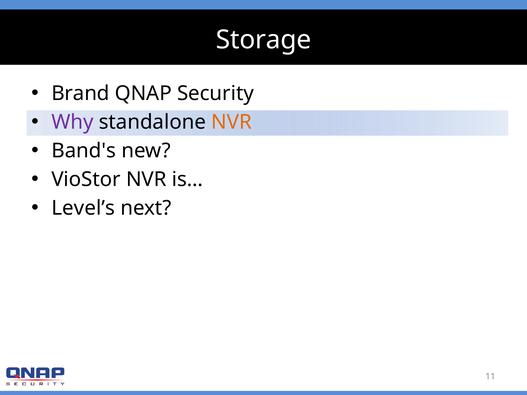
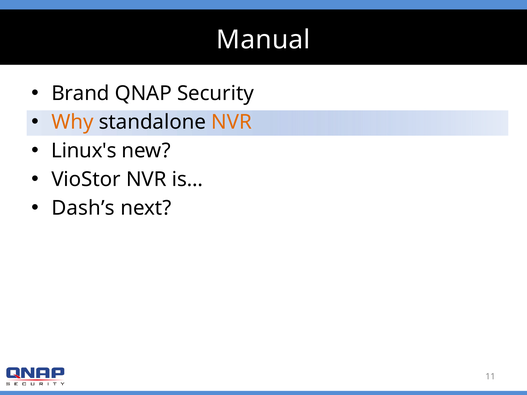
Storage: Storage -> Manual
Why colour: purple -> orange
Band's: Band's -> Linux's
Level’s: Level’s -> Dash’s
